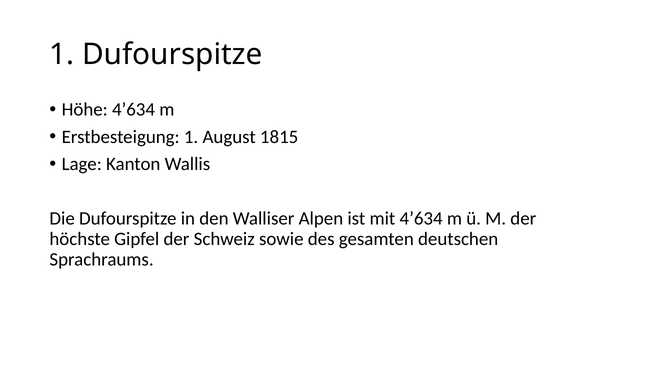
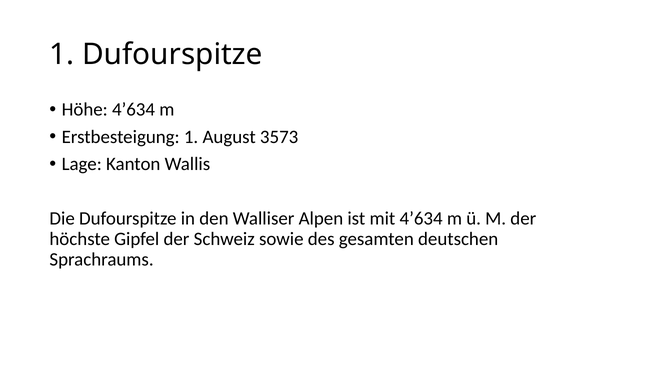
1815: 1815 -> 3573
